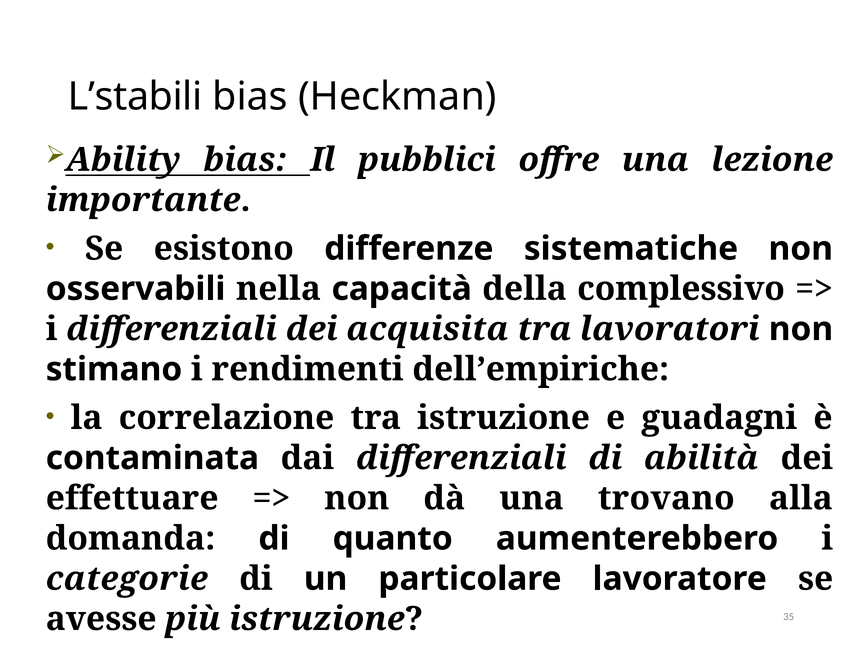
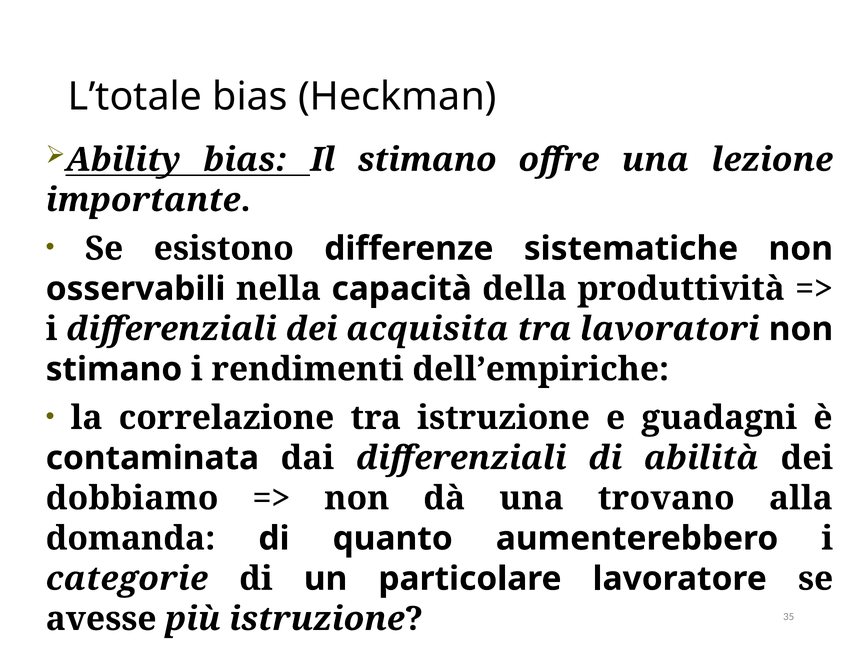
L’stabili: L’stabili -> L’totale
Il pubblici: pubblici -> stimano
complessivo: complessivo -> produttività
effettuare: effettuare -> dobbiamo
